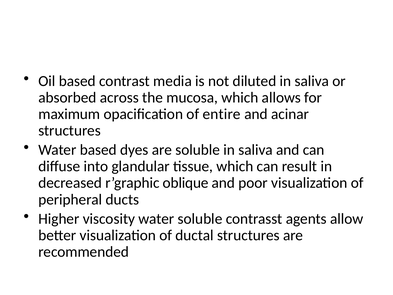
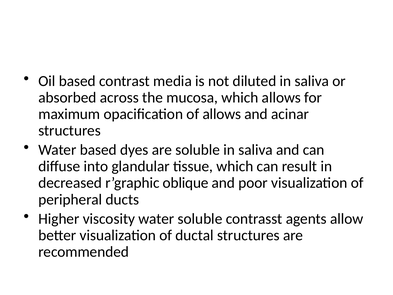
of entire: entire -> allows
